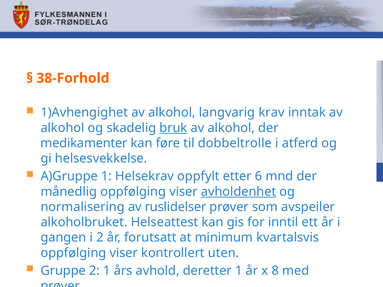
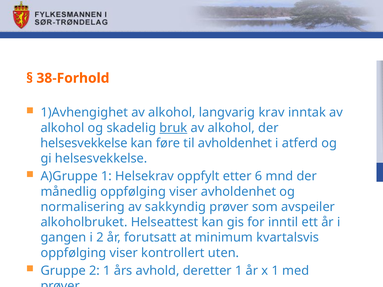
medikamenter at (84, 143): medikamenter -> helsesvekkelse
til dobbeltrolle: dobbeltrolle -> avholdenhet
avholdenhet at (239, 192) underline: present -> none
ruslidelser: ruslidelser -> sakkyndig
x 8: 8 -> 1
